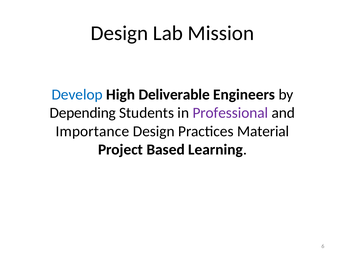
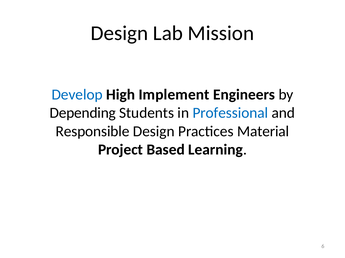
Deliverable: Deliverable -> Implement
Professional colour: purple -> blue
Importance: Importance -> Responsible
